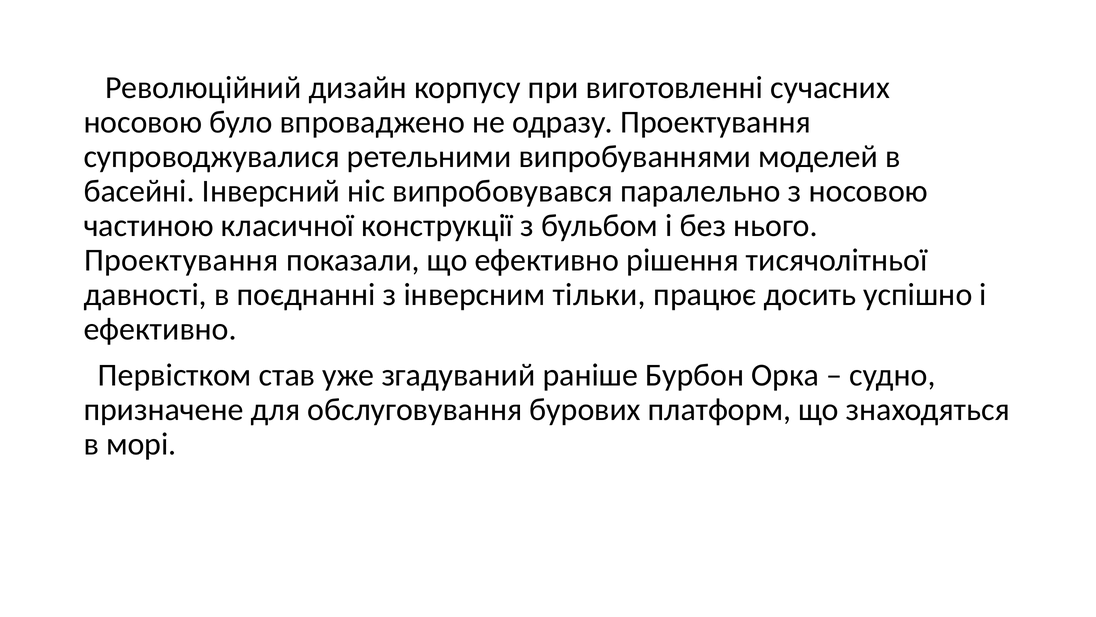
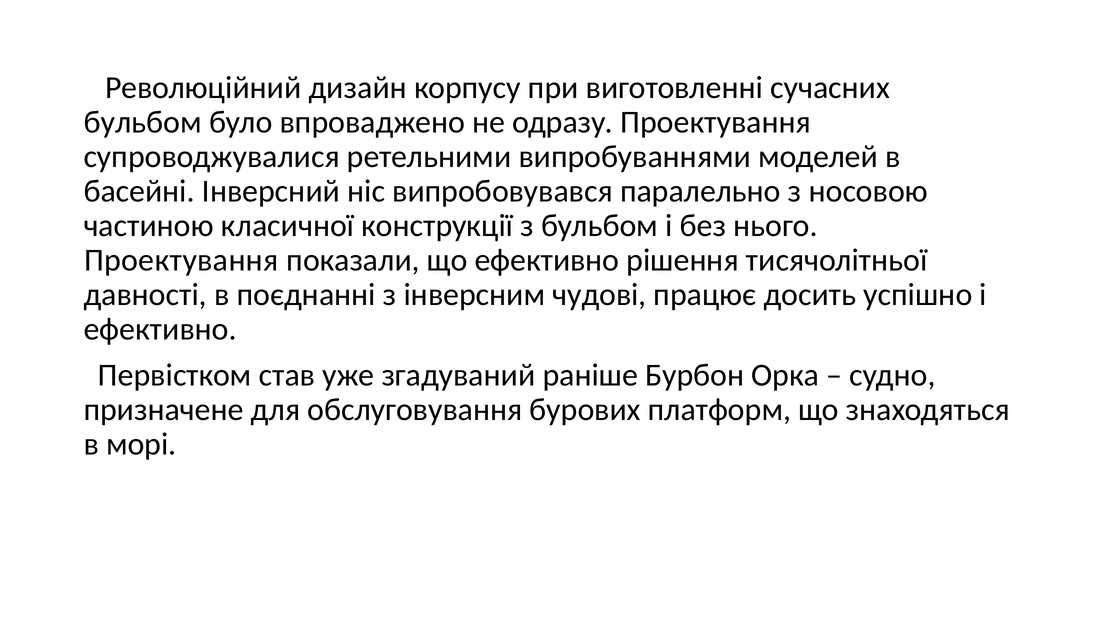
носовою at (143, 122): носовою -> бульбом
тільки: тільки -> чудові
